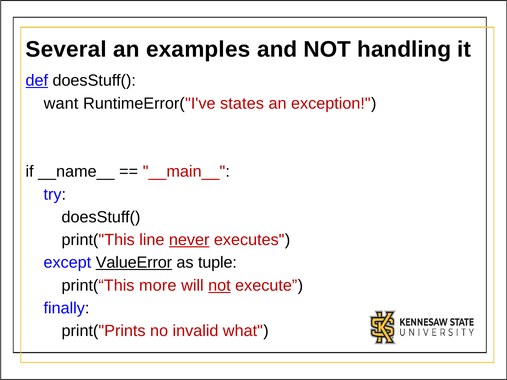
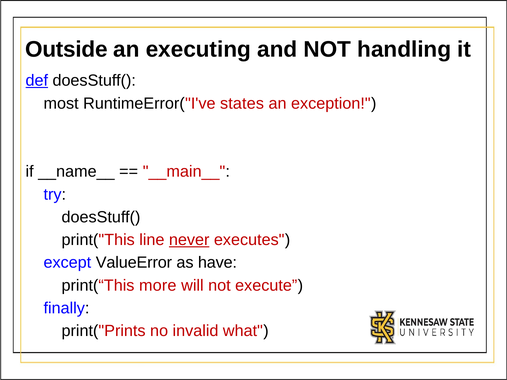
Several: Several -> Outside
examples: examples -> executing
want: want -> most
ValueError underline: present -> none
tuple: tuple -> have
not at (219, 286) underline: present -> none
